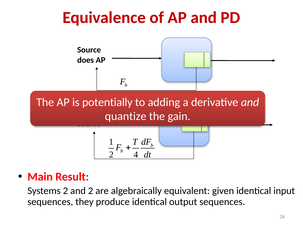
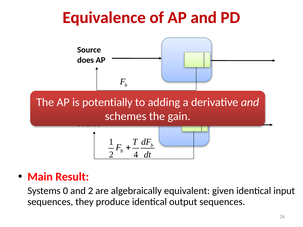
quantize: quantize -> schemes
Systems 2: 2 -> 0
